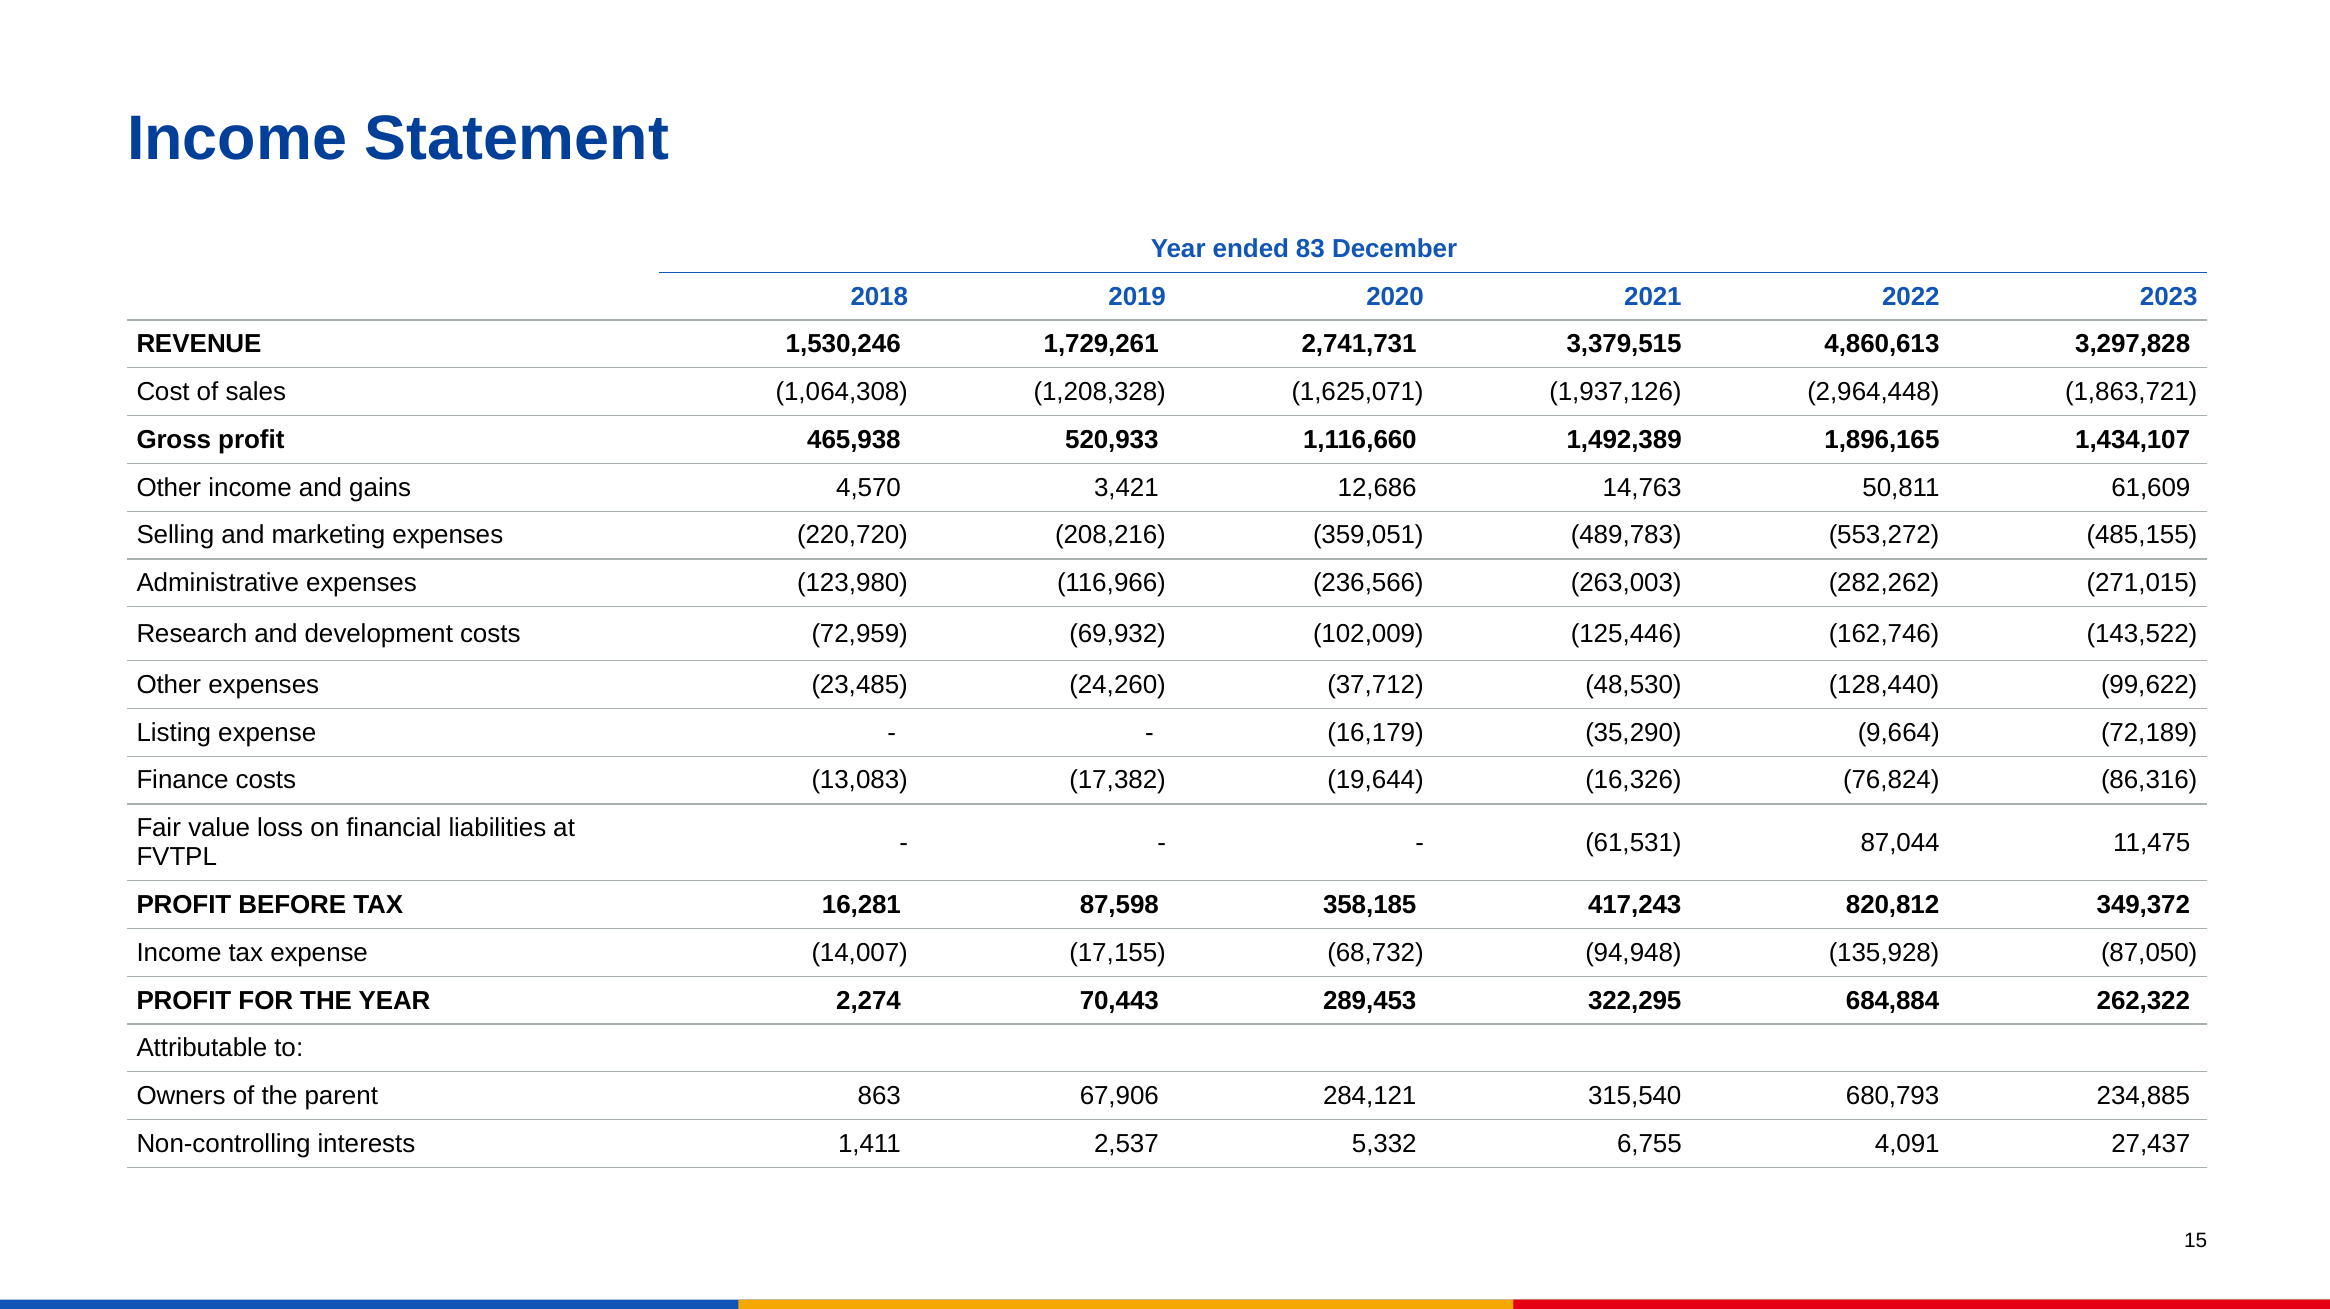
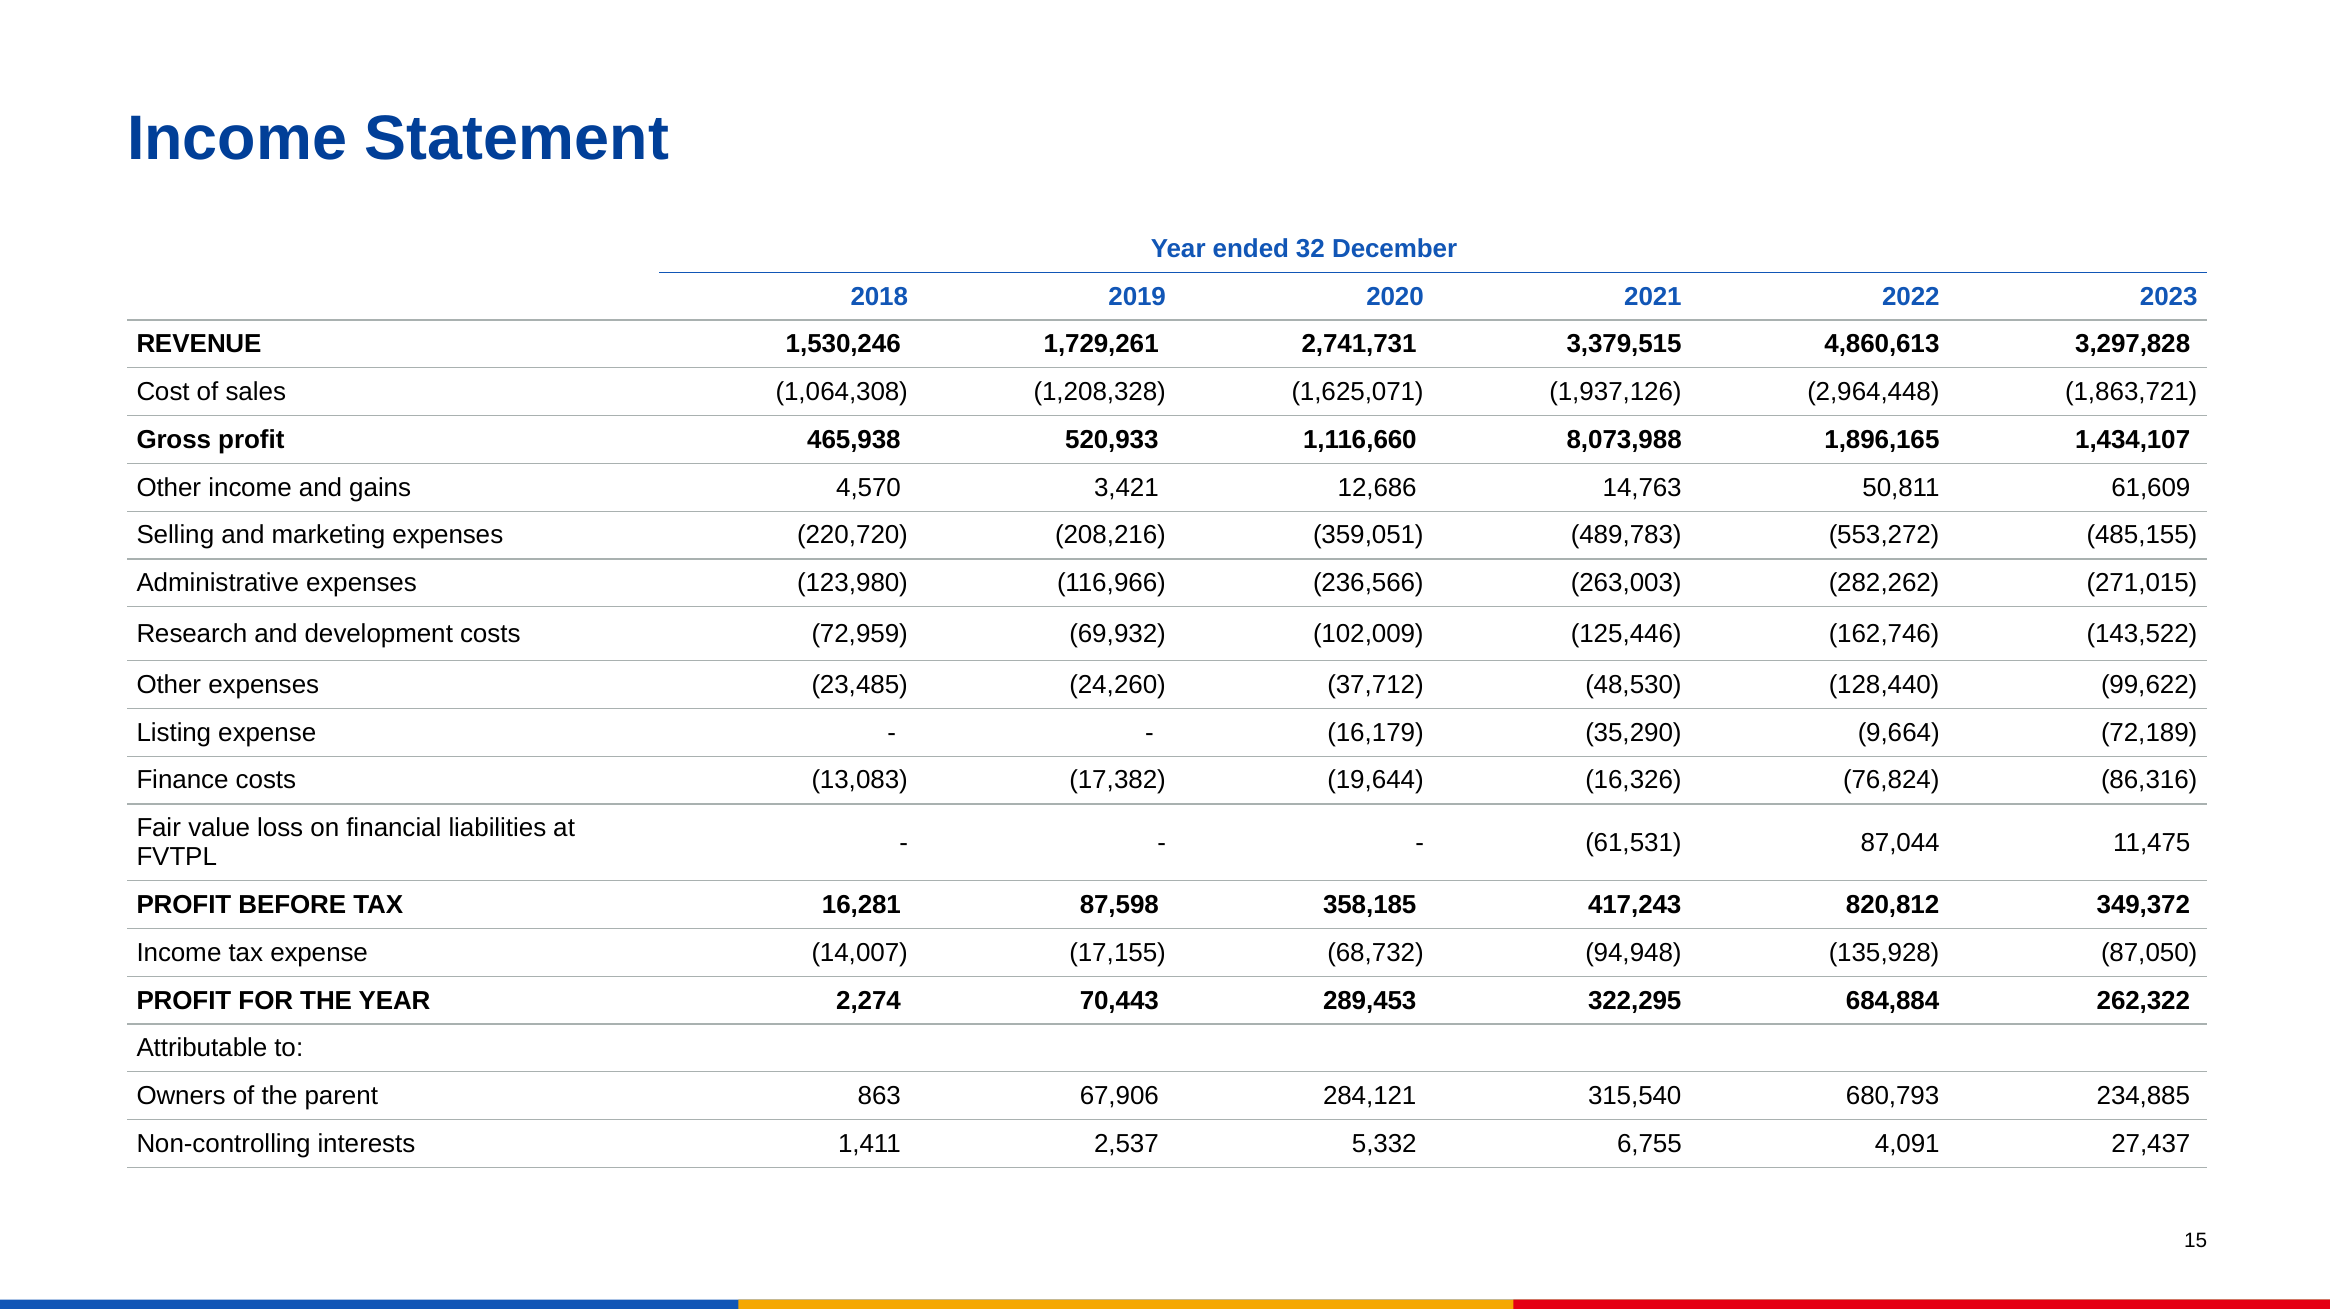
83: 83 -> 32
1,492,389: 1,492,389 -> 8,073,988
